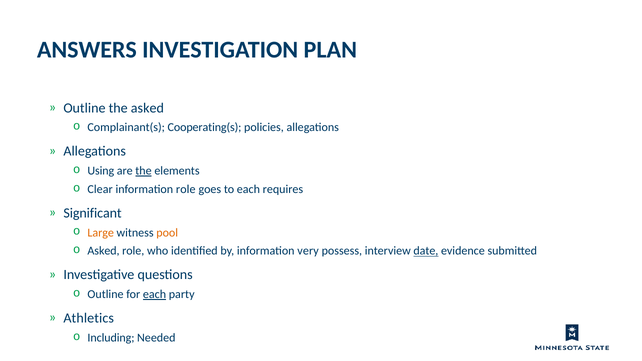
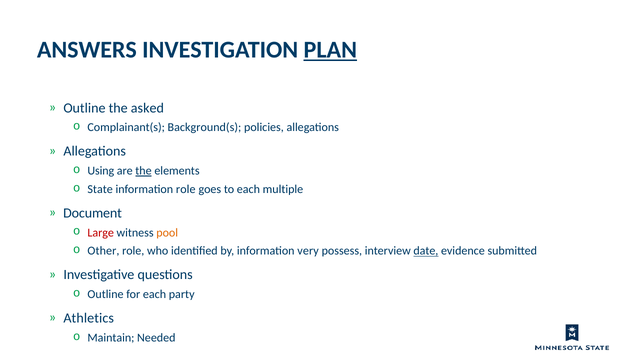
PLAN underline: none -> present
Cooperating(s: Cooperating(s -> Background(s
Clear: Clear -> State
requires: requires -> multiple
Significant: Significant -> Document
Large colour: orange -> red
Asked at (104, 251): Asked -> Other
each at (155, 294) underline: present -> none
Including: Including -> Maintain
